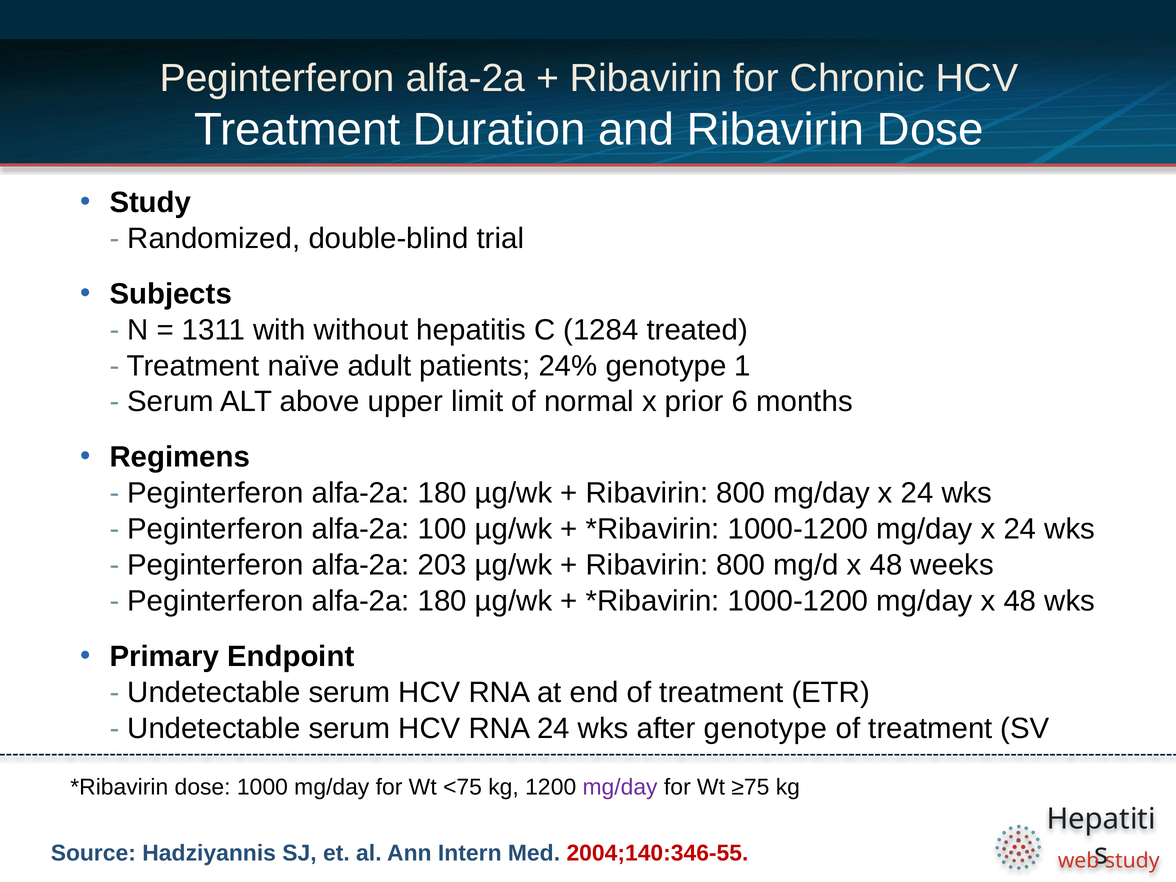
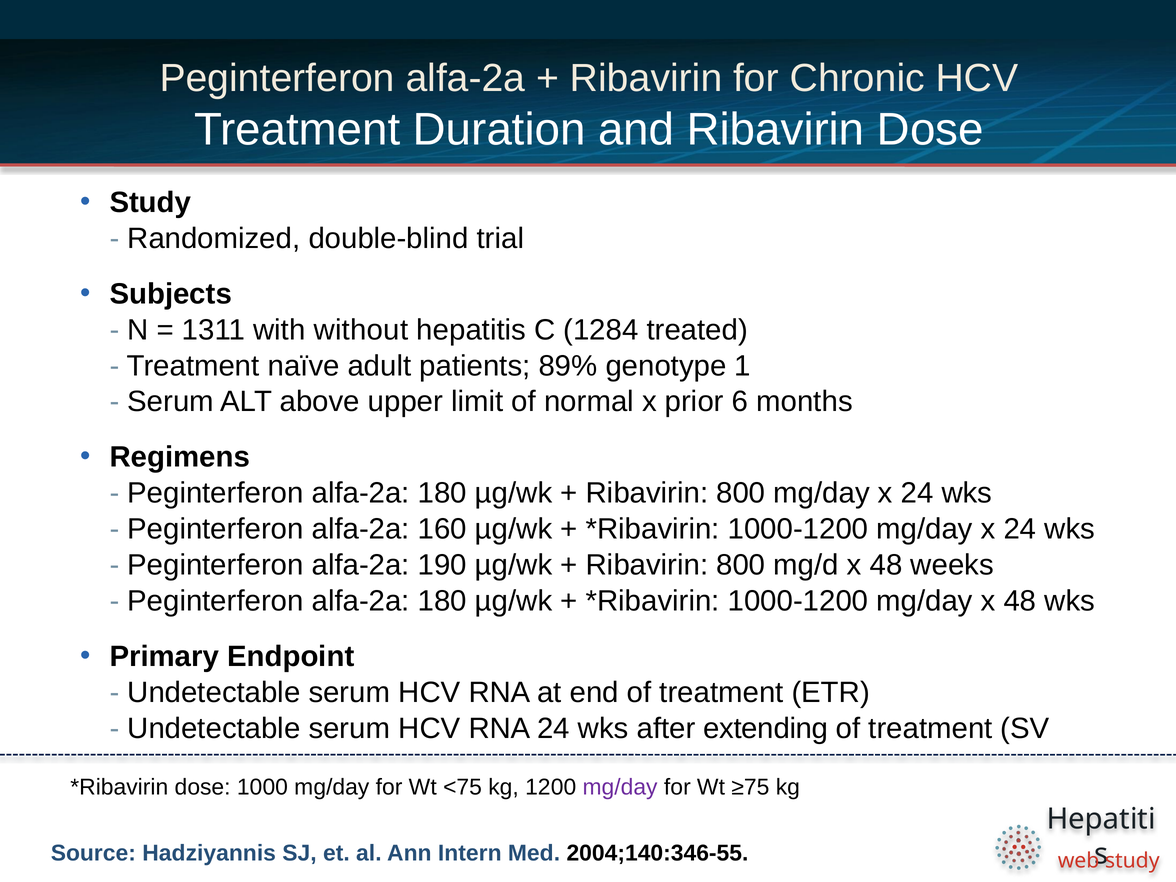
24%: 24% -> 89%
100: 100 -> 160
203: 203 -> 190
after genotype: genotype -> extending
2004;140:346-55 colour: red -> black
